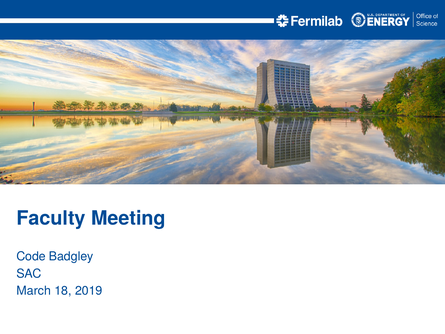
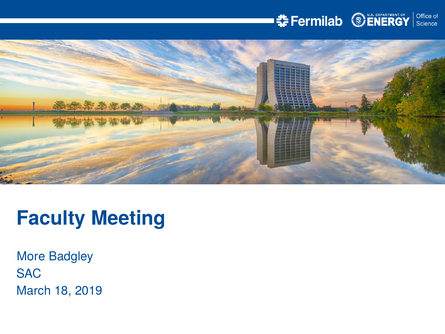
Code: Code -> More
